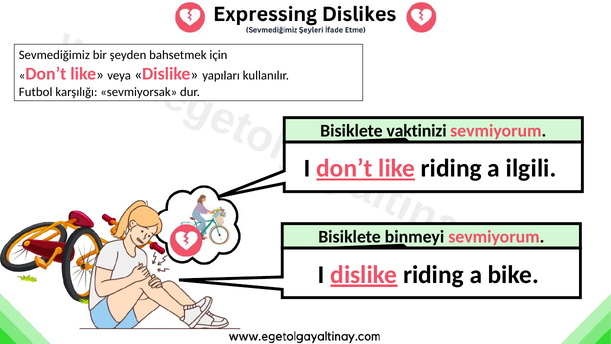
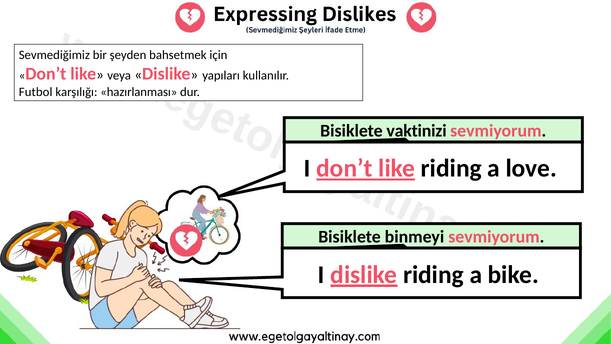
sevmiyorsak: sevmiyorsak -> hazırlanması
ilgili: ilgili -> love
